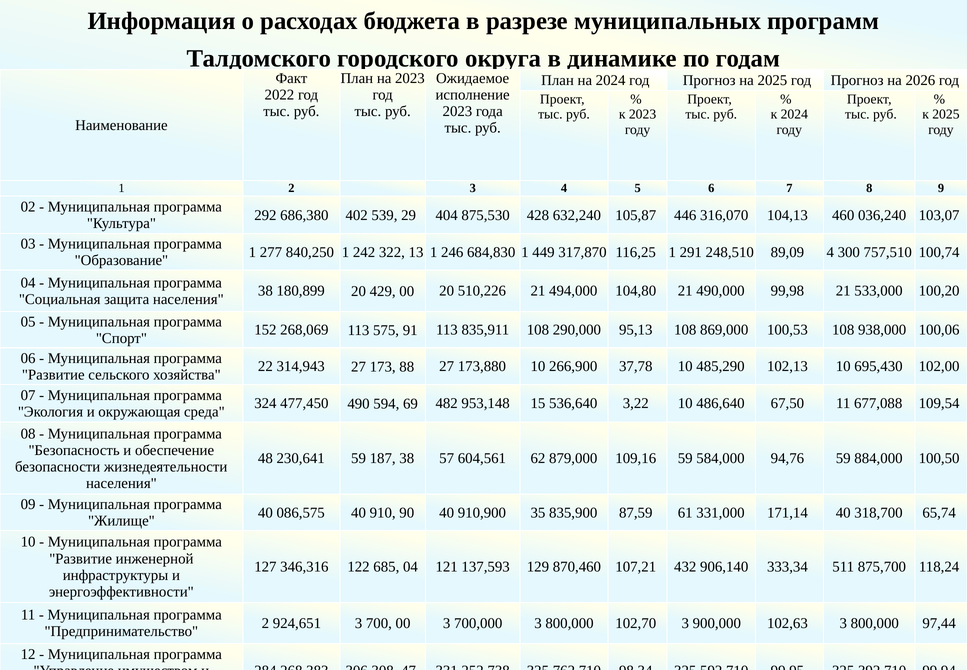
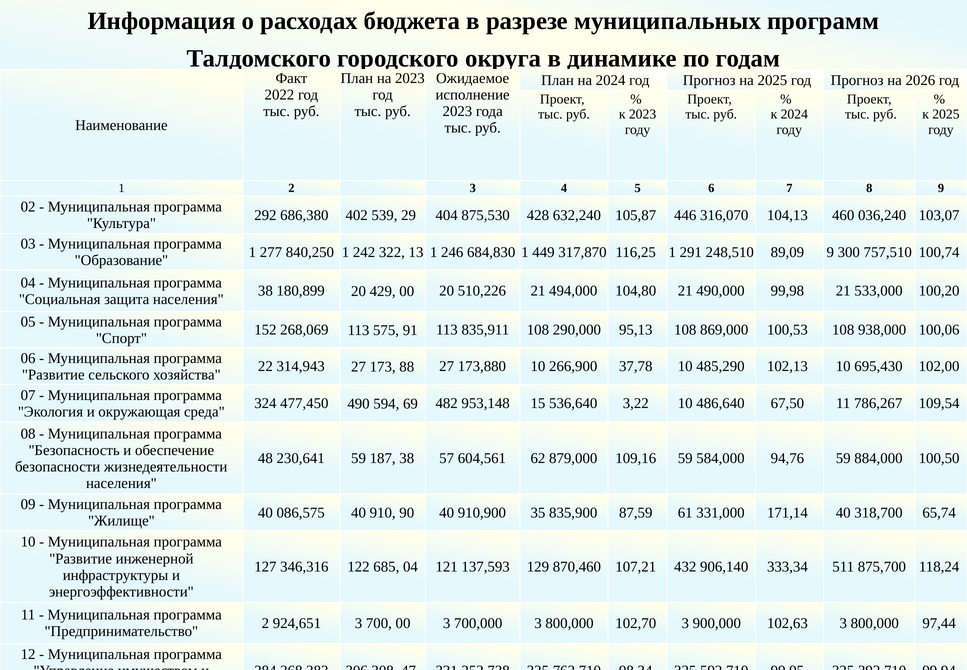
89,09 4: 4 -> 9
677,088: 677,088 -> 786,267
